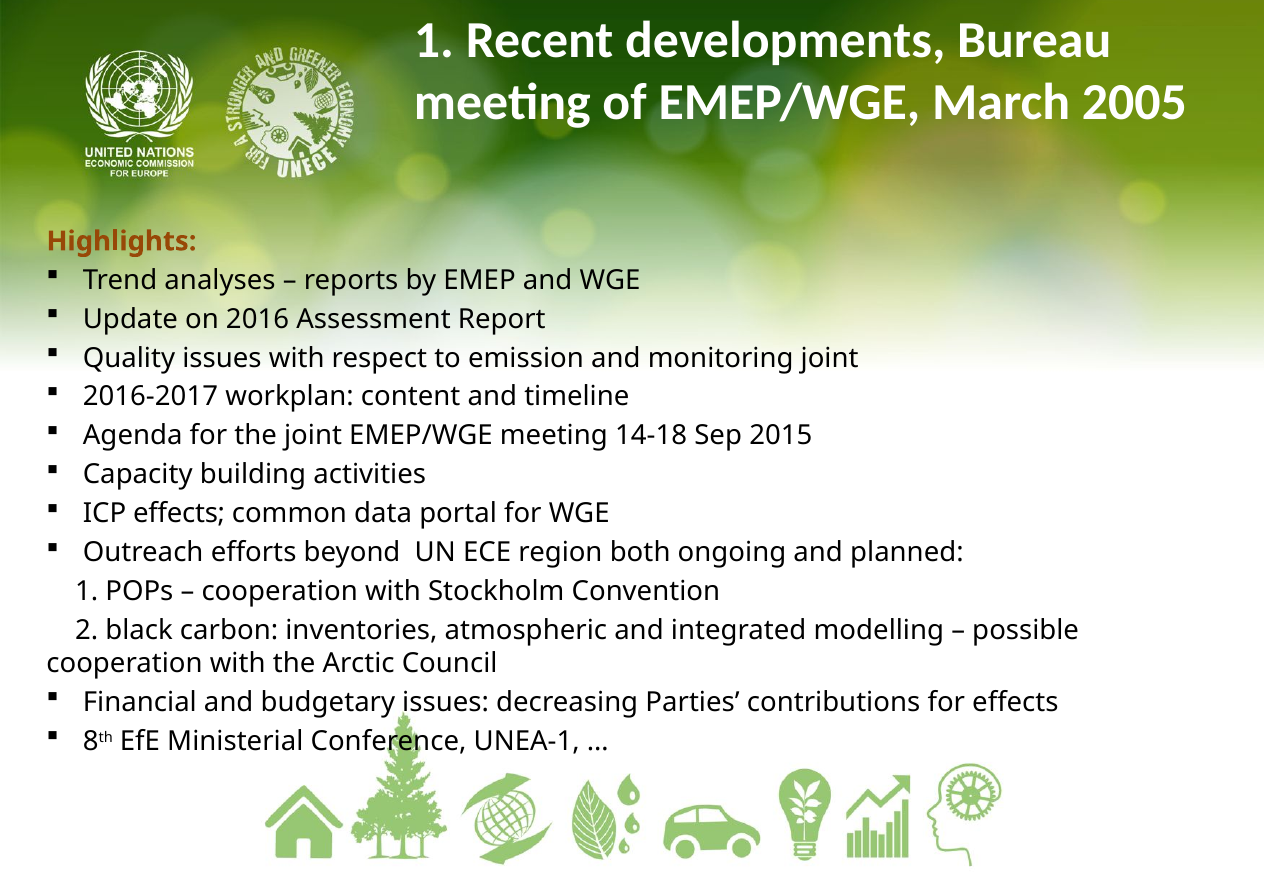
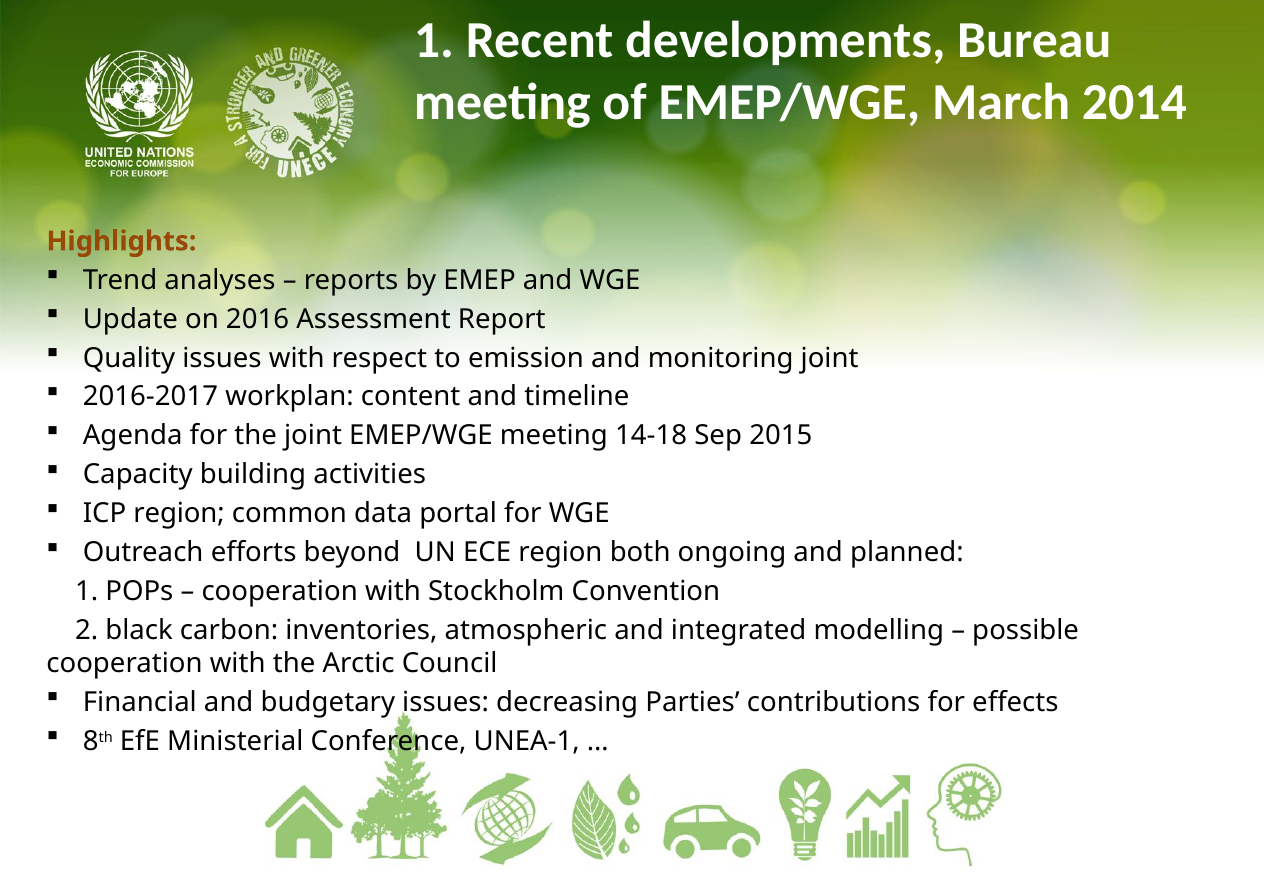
2005: 2005 -> 2014
ICP effects: effects -> region
